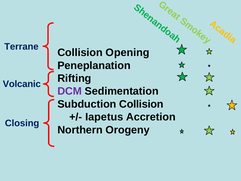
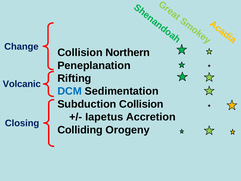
Terrane: Terrane -> Change
Opening: Opening -> Northern
DCM colour: purple -> blue
Northern: Northern -> Colliding
